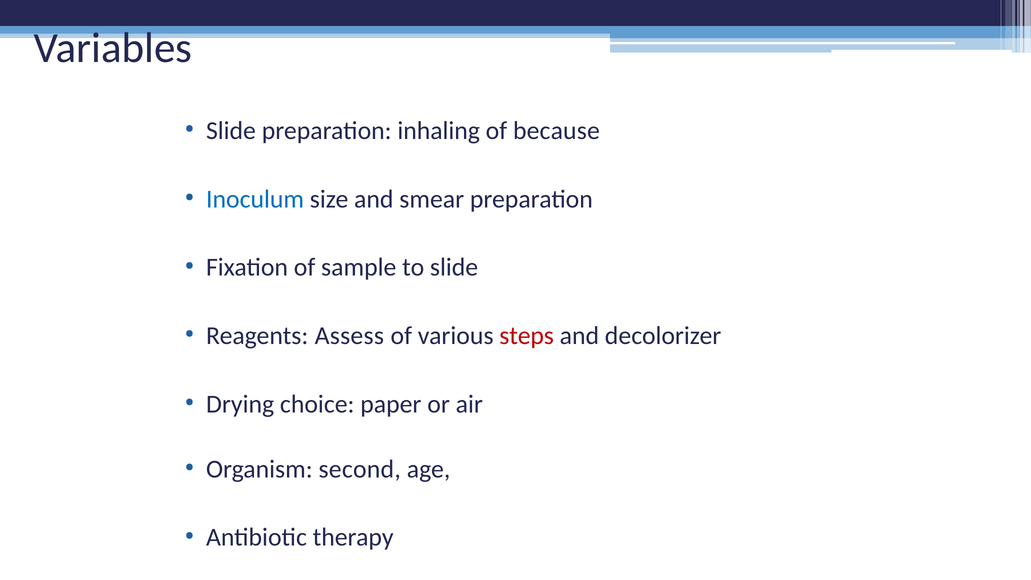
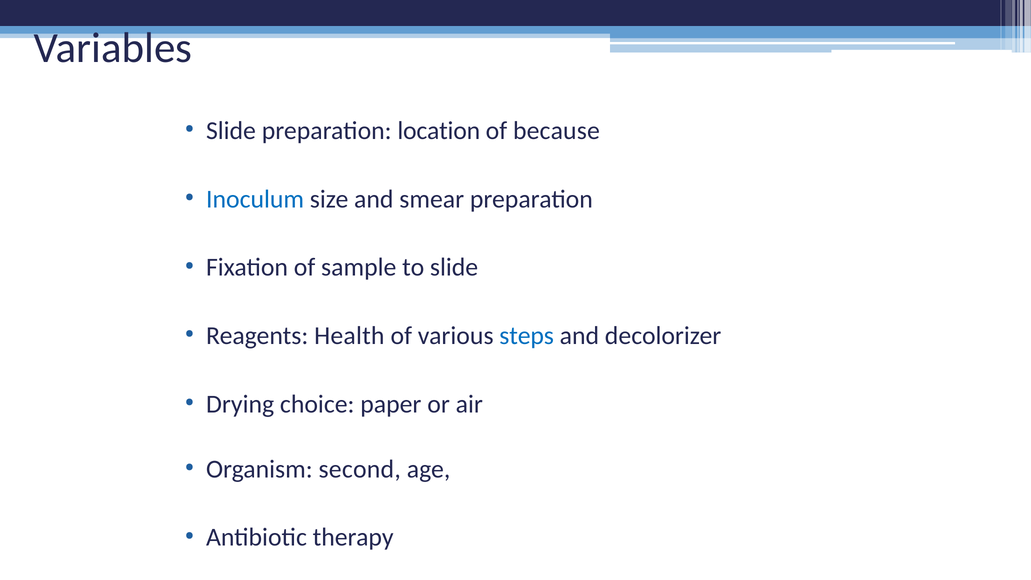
inhaling: inhaling -> location
Assess: Assess -> Health
steps colour: red -> blue
